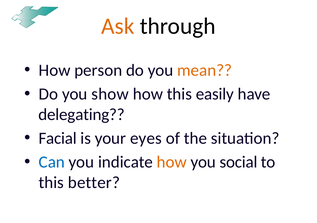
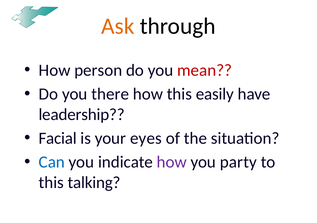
mean colour: orange -> red
show: show -> there
delegating: delegating -> leadership
how at (172, 162) colour: orange -> purple
social: social -> party
better: better -> talking
